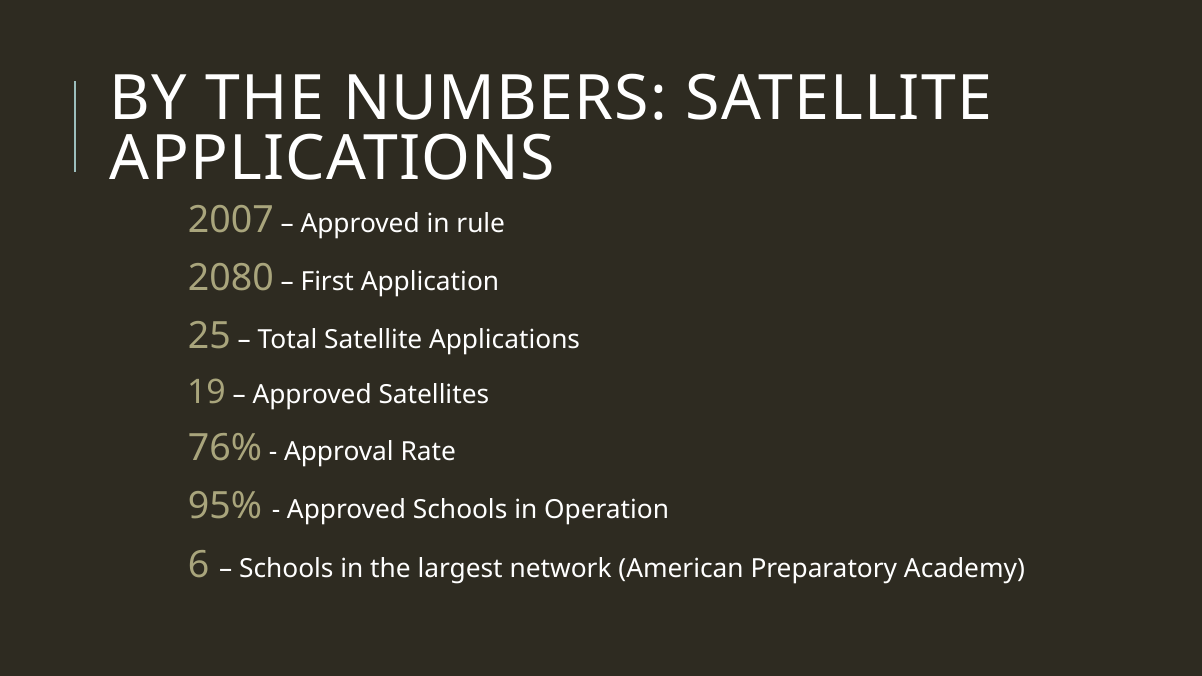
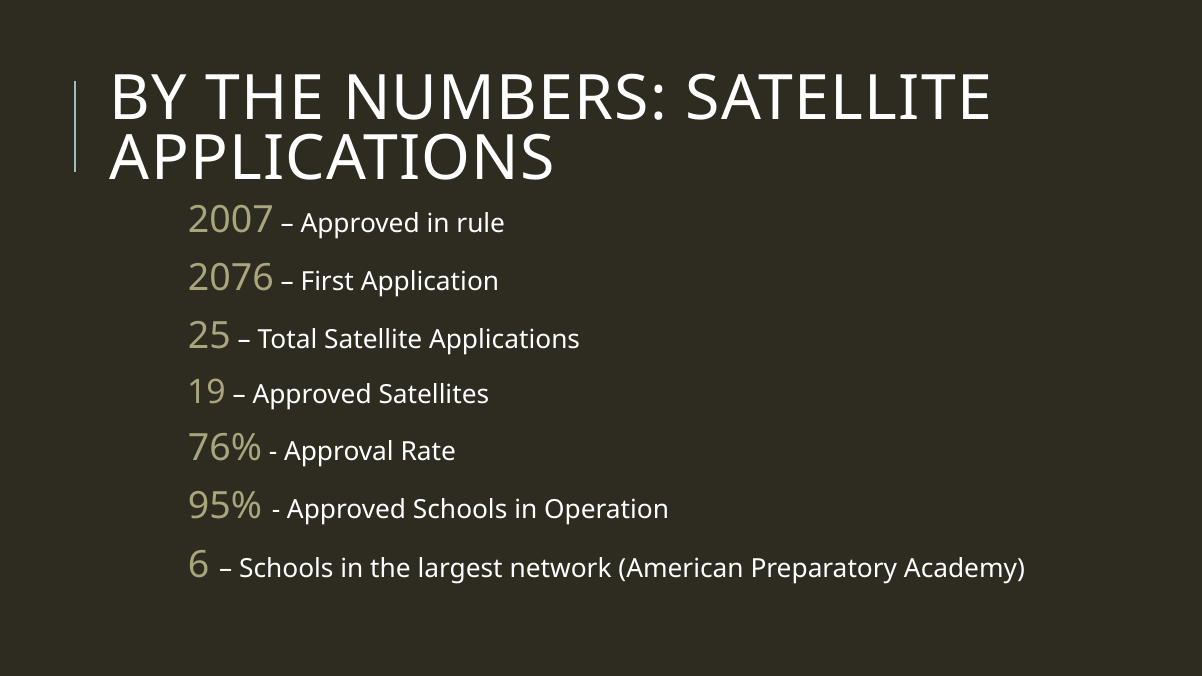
2080: 2080 -> 2076
